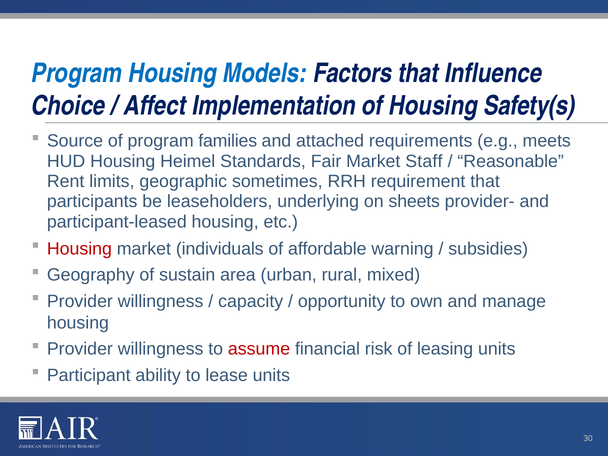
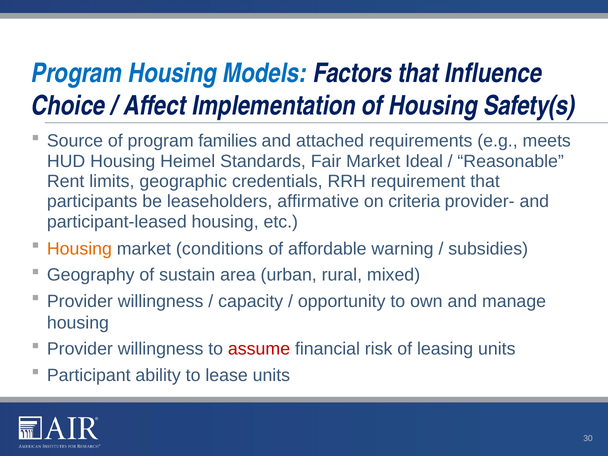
Staff: Staff -> Ideal
sometimes: sometimes -> credentials
underlying: underlying -> affirmative
sheets: sheets -> criteria
Housing at (79, 249) colour: red -> orange
individuals: individuals -> conditions
